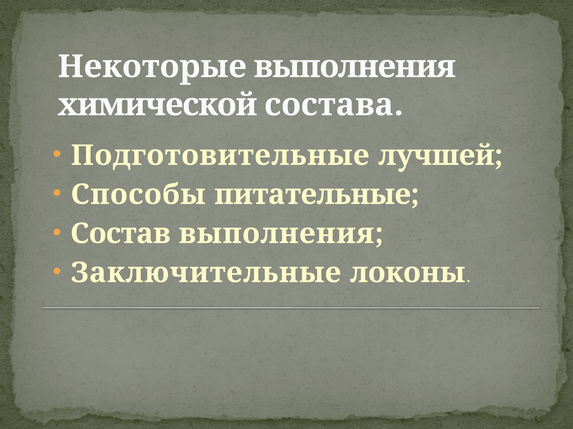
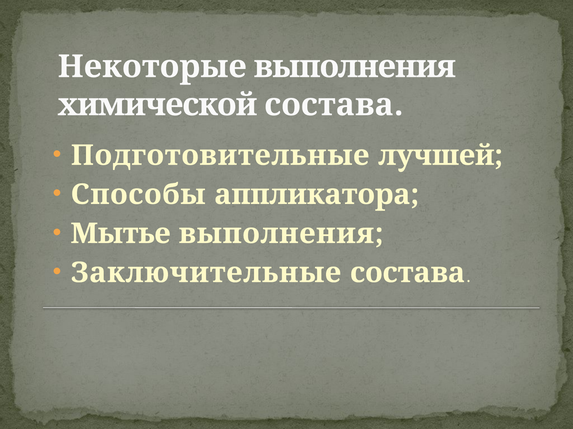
питательные: питательные -> аппликатора
Состав: Состав -> Мытье
Заключительные локоны: локоны -> состава
